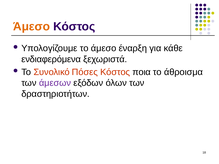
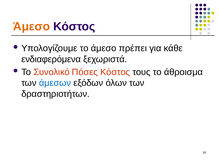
έναρξη: έναρξη -> πρέπει
ποια: ποια -> τους
άμεσων colour: purple -> blue
